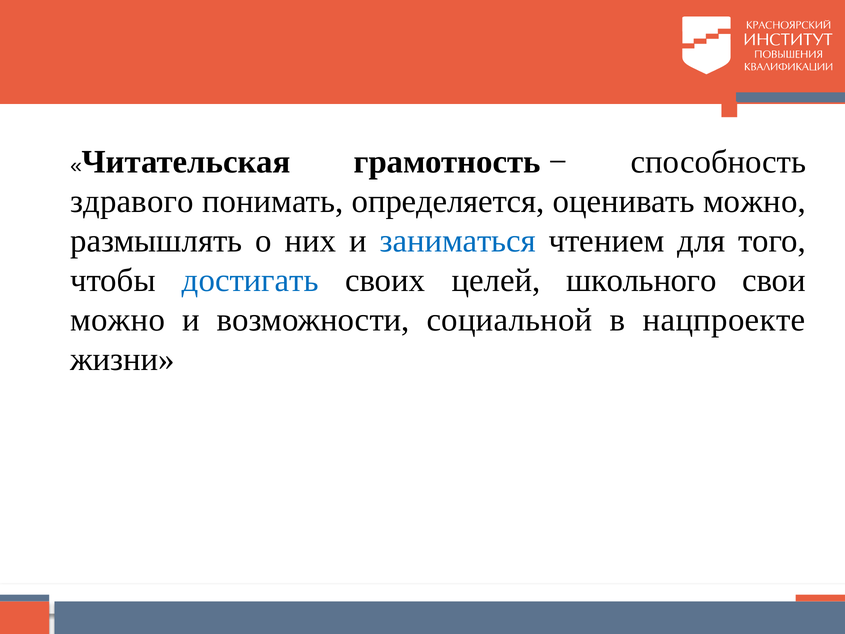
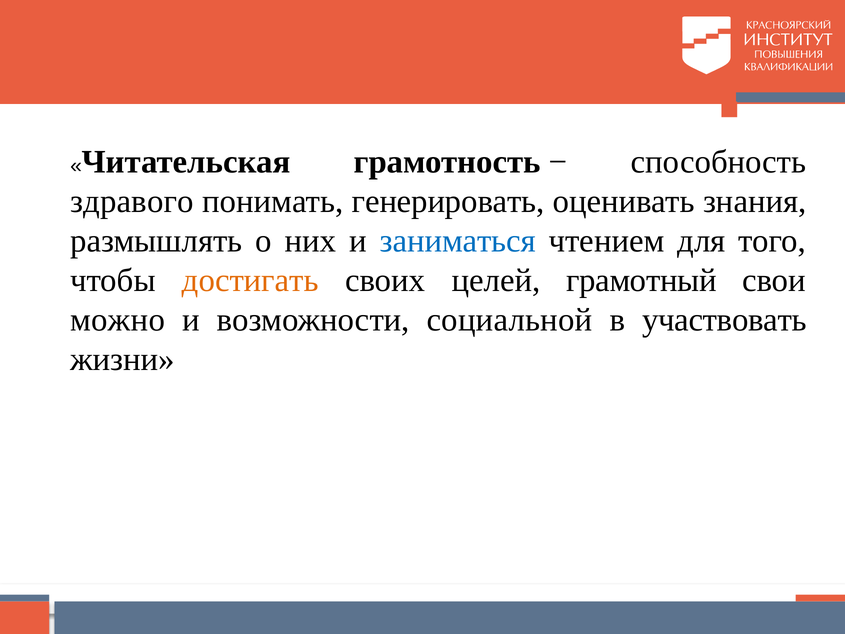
определяется: определяется -> генерировать
оценивать можно: можно -> знания
достигать colour: blue -> orange
школьного: школьного -> грамотный
нацпроекте: нацпроекте -> участвовать
